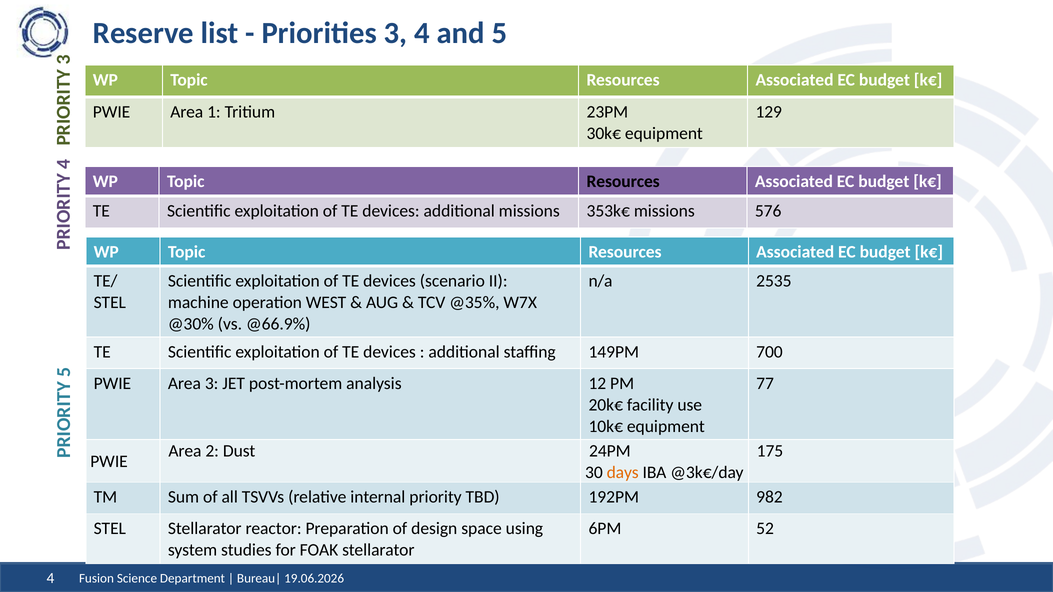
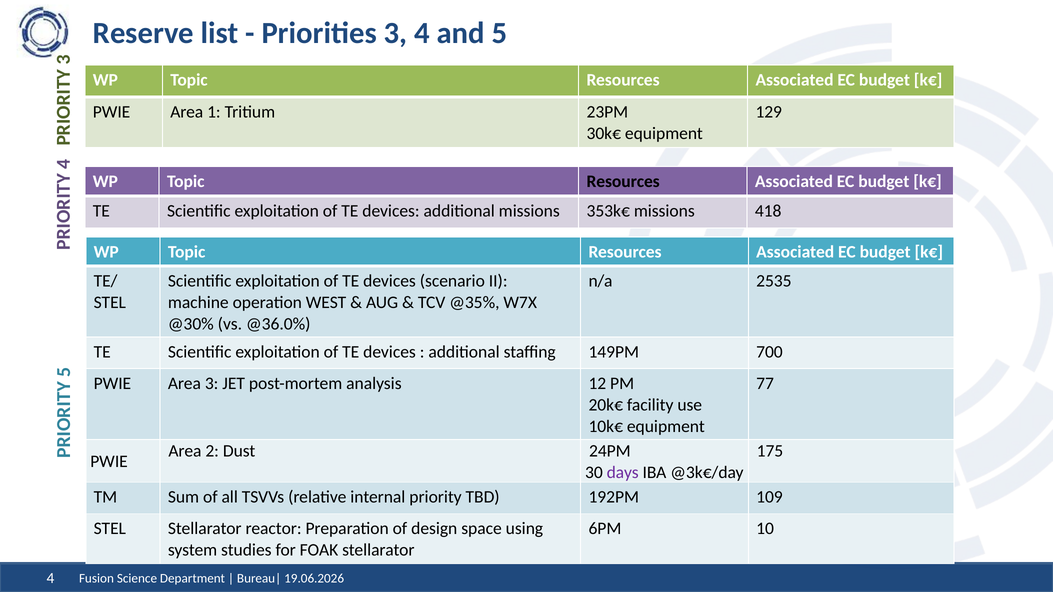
576: 576 -> 418
@66.9%: @66.9% -> @36.0%
days colour: orange -> purple
982: 982 -> 109
52: 52 -> 10
